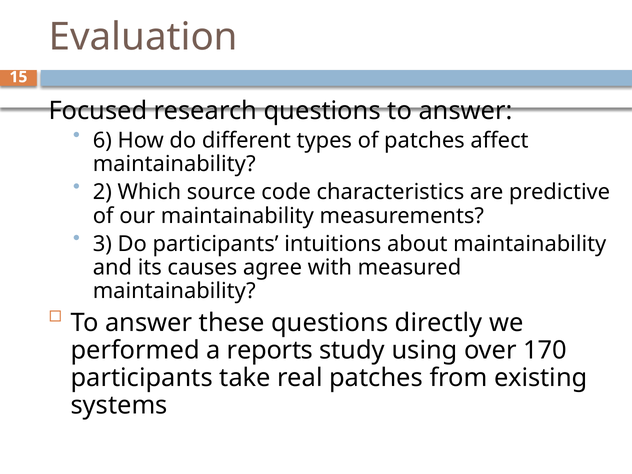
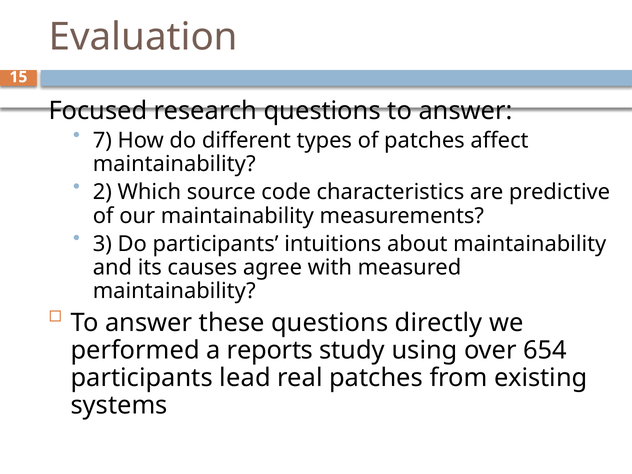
6: 6 -> 7
170: 170 -> 654
take: take -> lead
